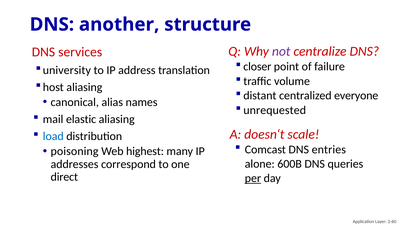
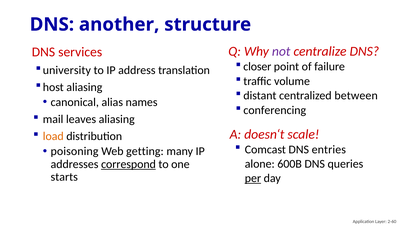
everyone: everyone -> between
unrequested: unrequested -> conferencing
elastic: elastic -> leaves
load colour: blue -> orange
highest: highest -> getting
correspond underline: none -> present
direct: direct -> starts
